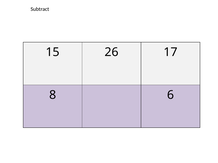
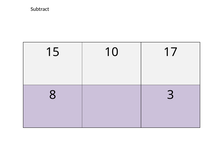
26: 26 -> 10
6: 6 -> 3
